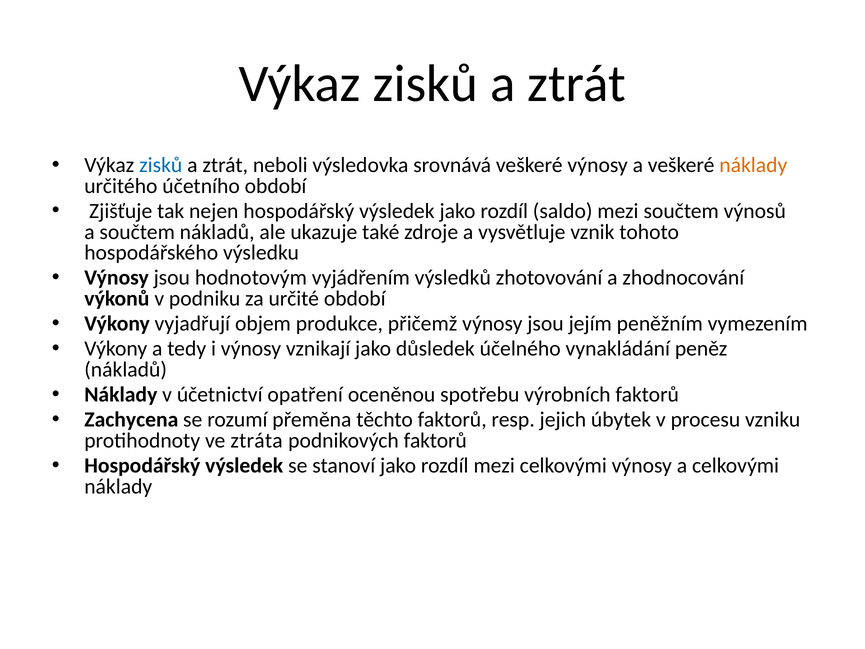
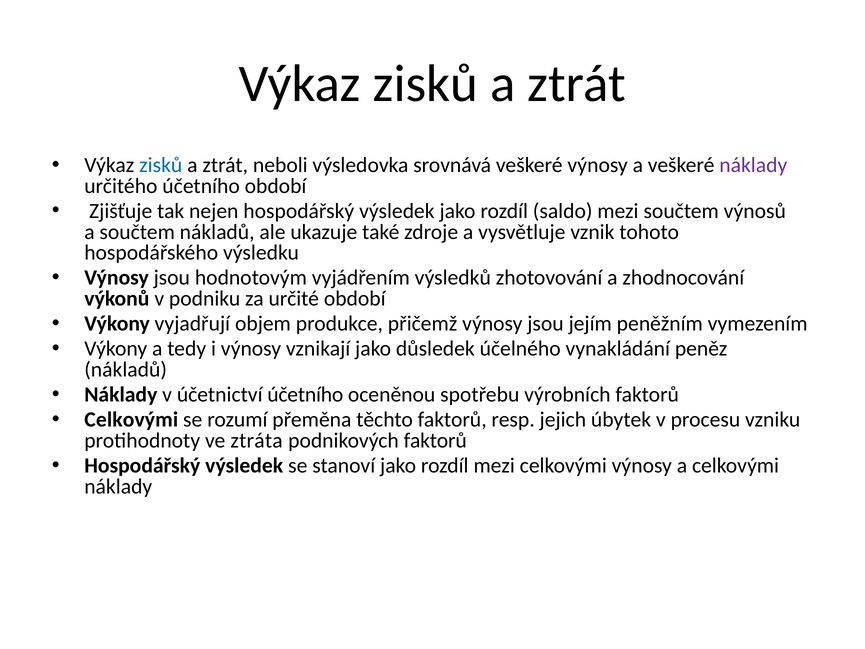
náklady at (753, 165) colour: orange -> purple
účetnictví opatření: opatření -> účetního
Zachycena at (131, 420): Zachycena -> Celkovými
